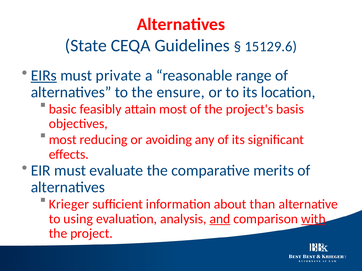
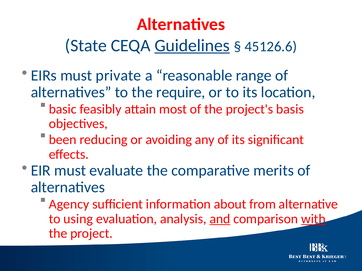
Guidelines underline: none -> present
15129.6: 15129.6 -> 45126.6
EIRs underline: present -> none
ensure: ensure -> require
most at (63, 140): most -> been
Krieger: Krieger -> Agency
than: than -> from
